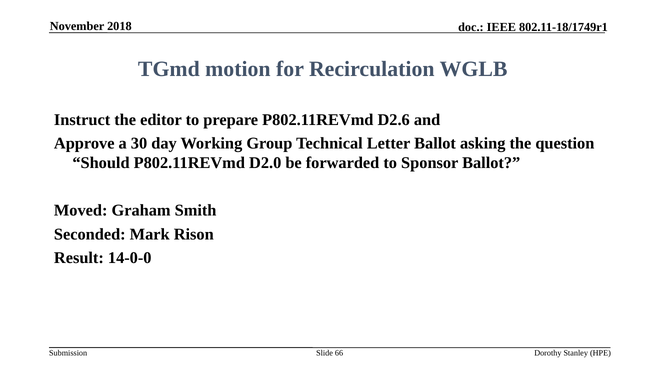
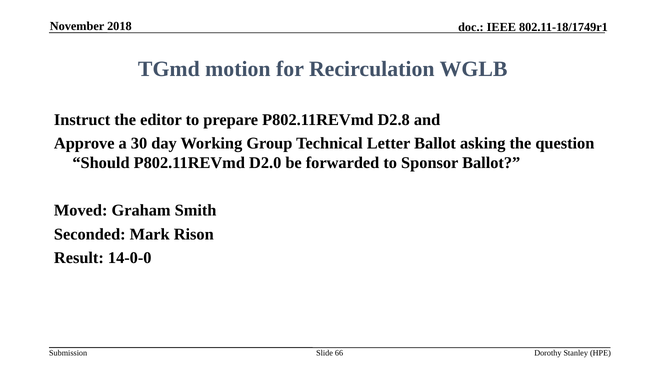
D2.6: D2.6 -> D2.8
